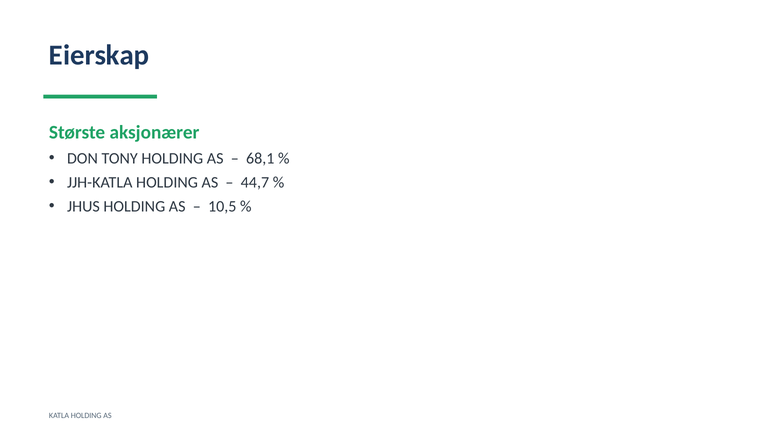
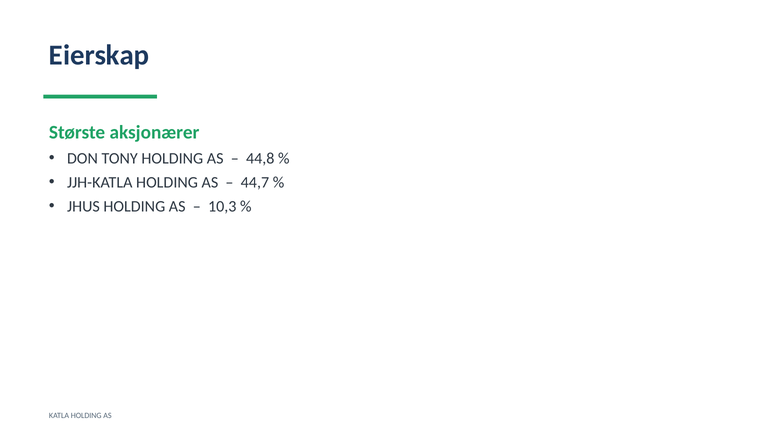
68,1: 68,1 -> 44,8
10,5: 10,5 -> 10,3
